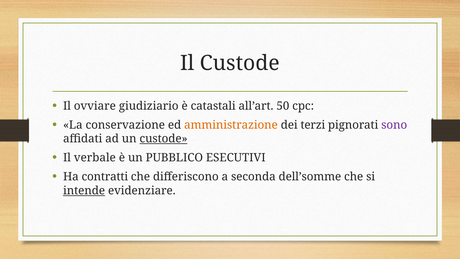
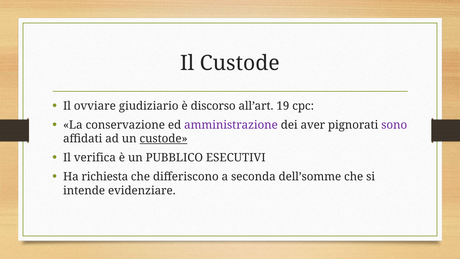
catastali: catastali -> discorso
50: 50 -> 19
amministrazione colour: orange -> purple
terzi: terzi -> aver
verbale: verbale -> verifica
contratti: contratti -> richiesta
intende underline: present -> none
